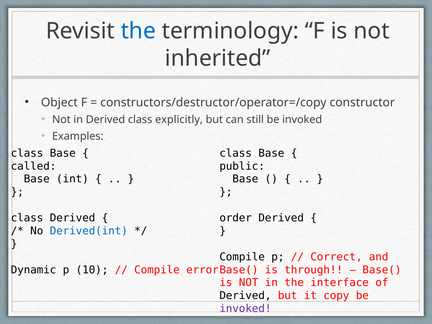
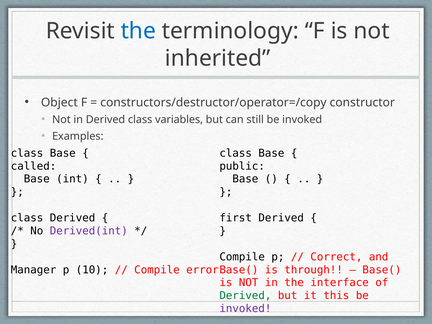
explicitly: explicitly -> variables
order: order -> first
Derived(int colour: blue -> purple
Dynamic: Dynamic -> Manager
Derived at (245, 296) colour: black -> green
copy: copy -> this
